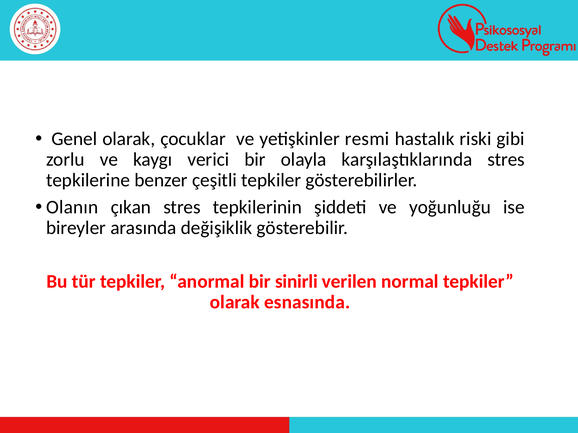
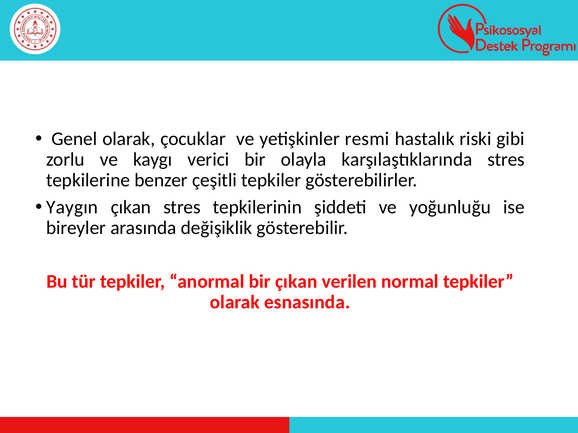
Olanın: Olanın -> Yaygın
bir sinirli: sinirli -> çıkan
